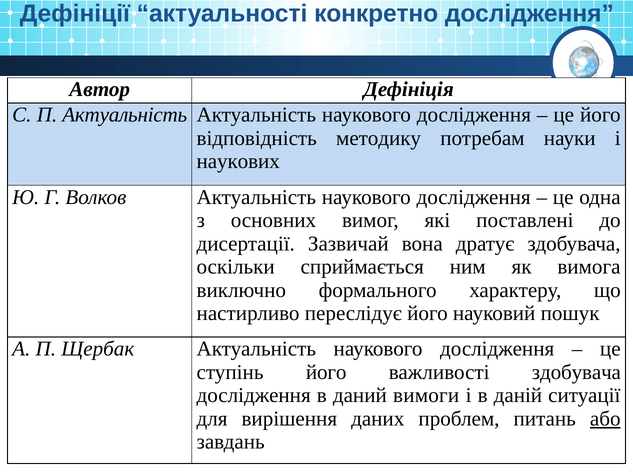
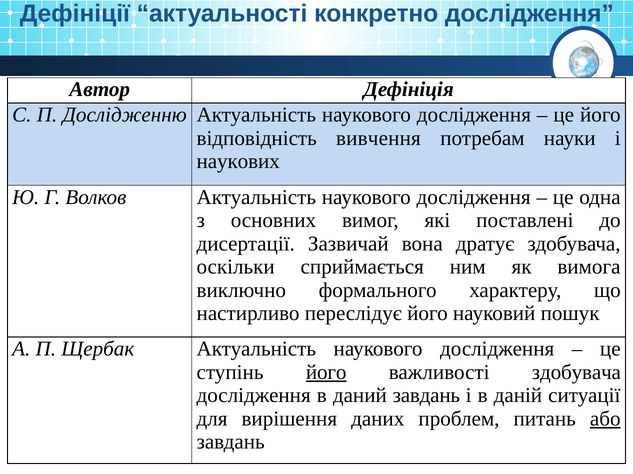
П Актуальність: Актуальність -> Дослідженню
методику: методику -> вивчення
його at (326, 373) underline: none -> present
даний вимоги: вимоги -> завдань
